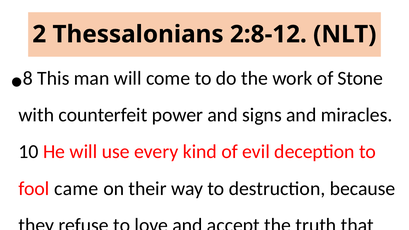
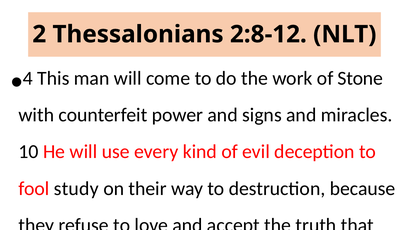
8: 8 -> 4
came: came -> study
